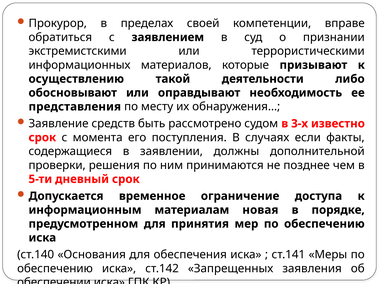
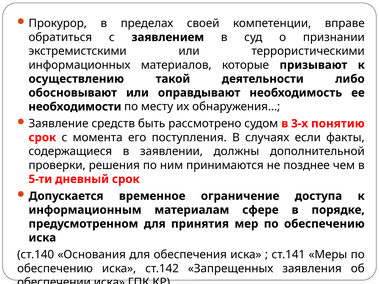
представления: представления -> необходимости
известно: известно -> понятию
новая: новая -> сфере
